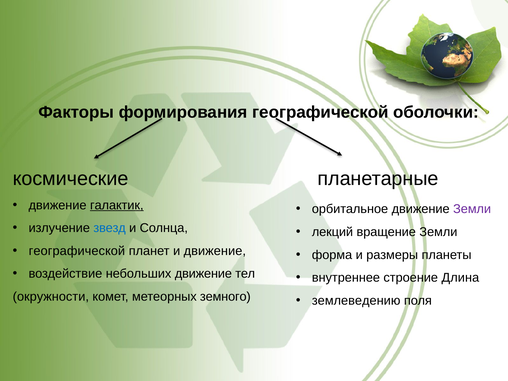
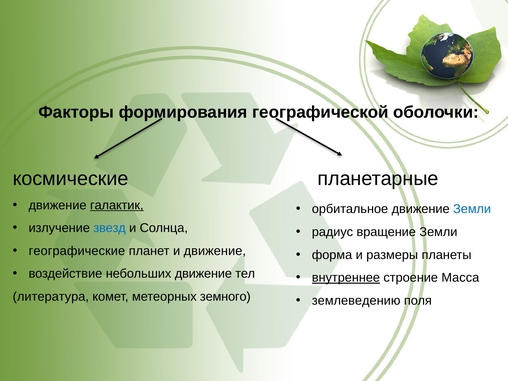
Земли at (472, 209) colour: purple -> blue
лекций: лекций -> радиус
географической at (77, 251): географической -> географические
внутреннее underline: none -> present
Длина: Длина -> Масса
окружности: окружности -> литература
